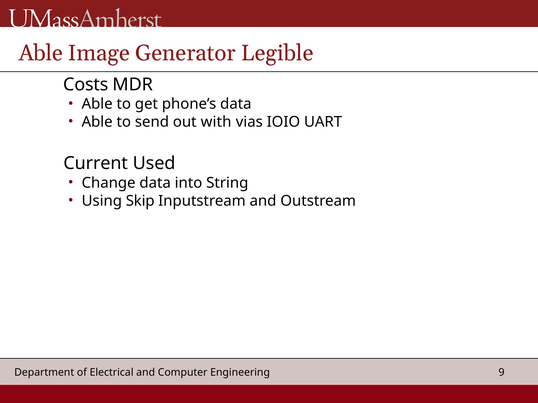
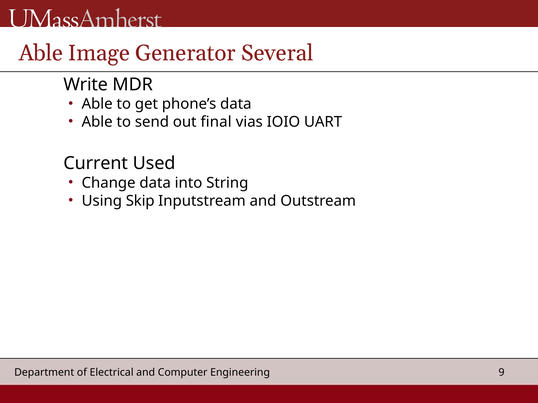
Legible: Legible -> Several
Costs: Costs -> Write
with: with -> final
